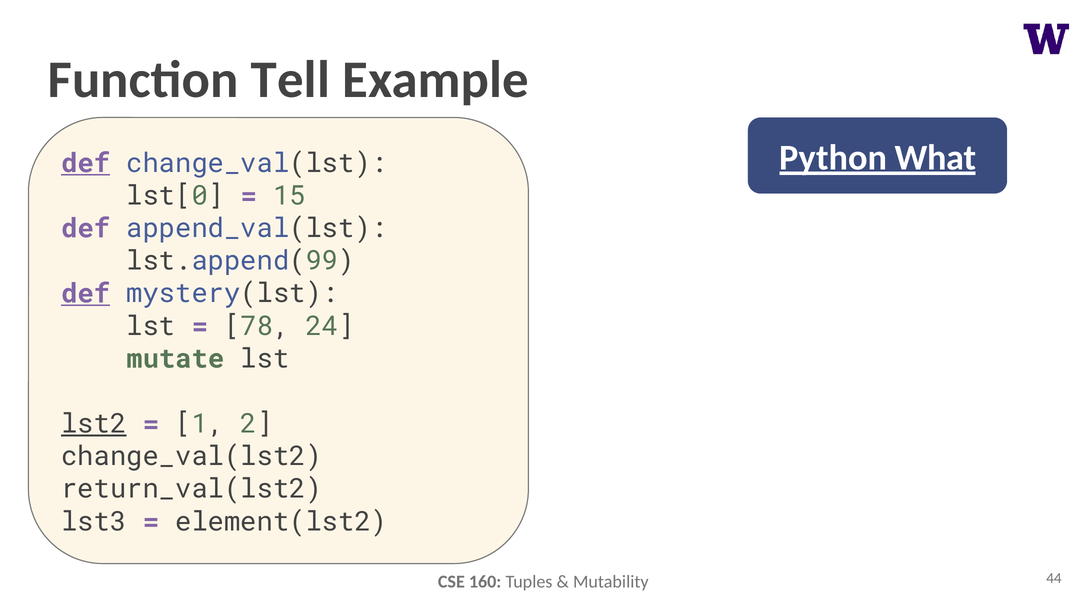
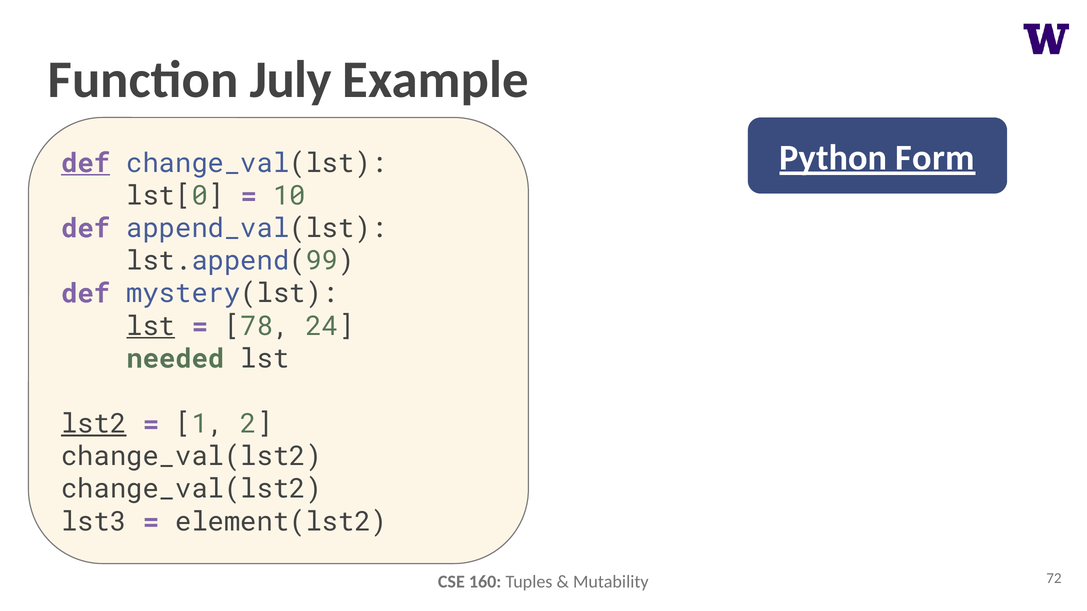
Tell: Tell -> July
What: What -> Form
15: 15 -> 10
def at (86, 294) underline: present -> none
lst at (151, 326) underline: none -> present
mutate: mutate -> needed
return_val(lst2 at (192, 489): return_val(lst2 -> change_val(lst2
44: 44 -> 72
